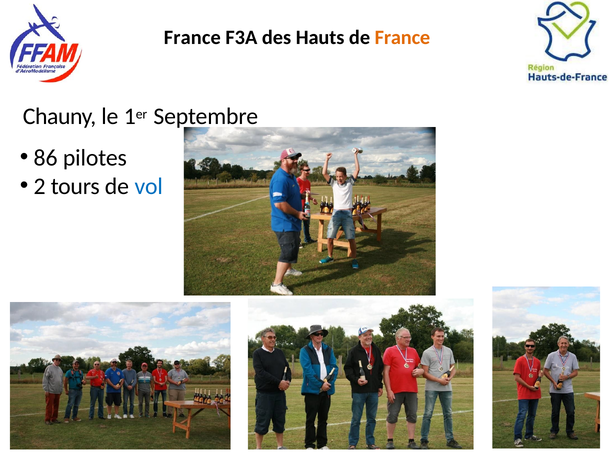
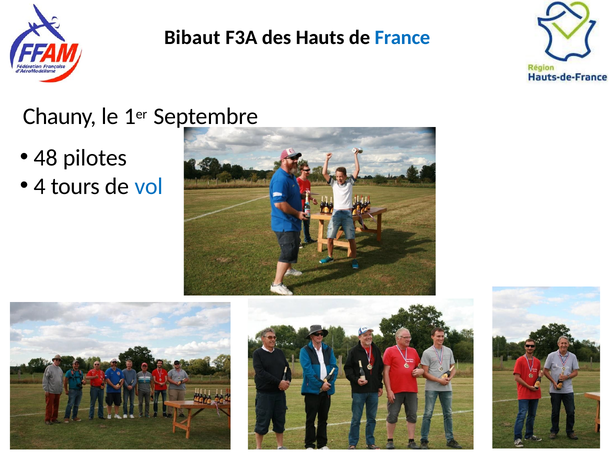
France at (192, 38): France -> Bibaut
France at (402, 38) colour: orange -> blue
86: 86 -> 48
2: 2 -> 4
